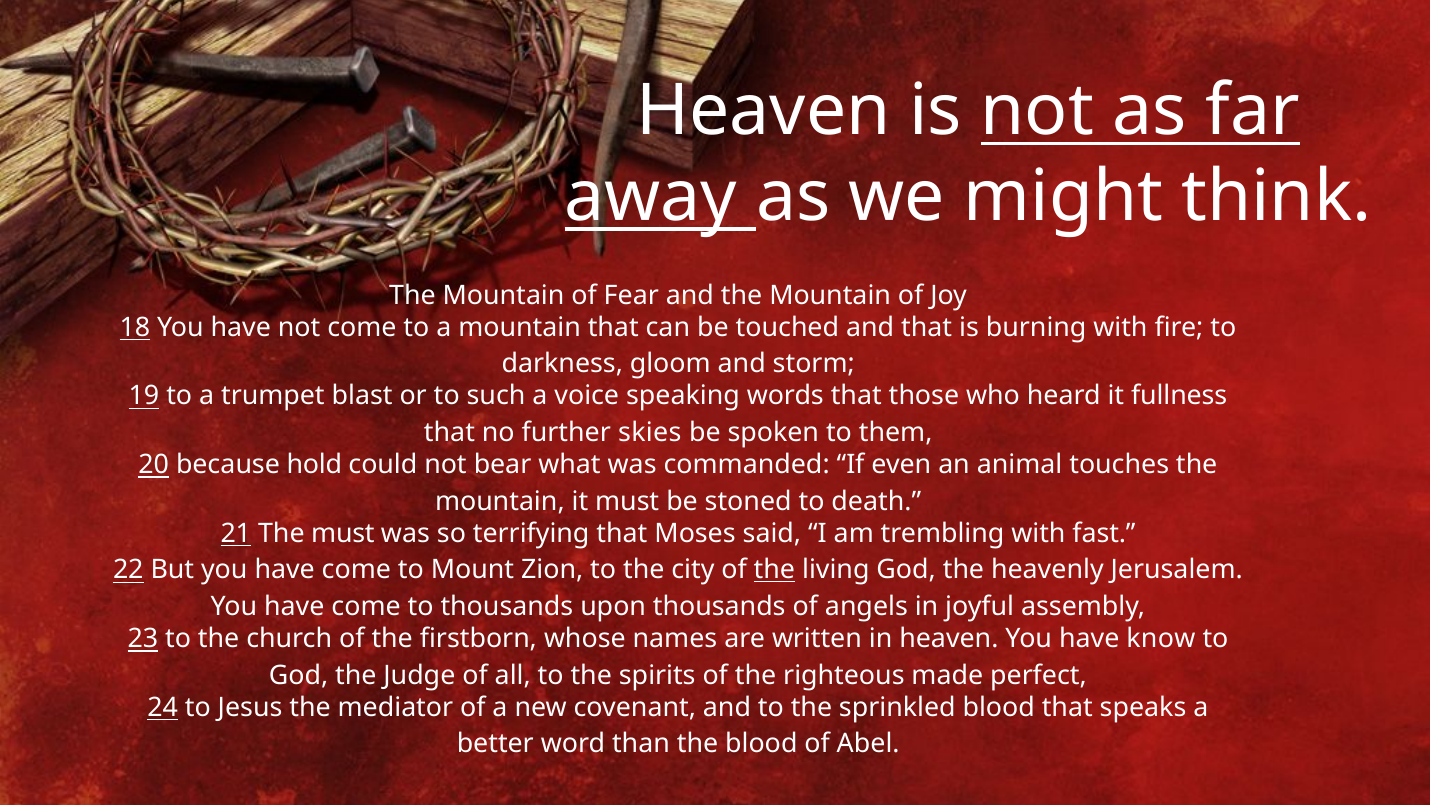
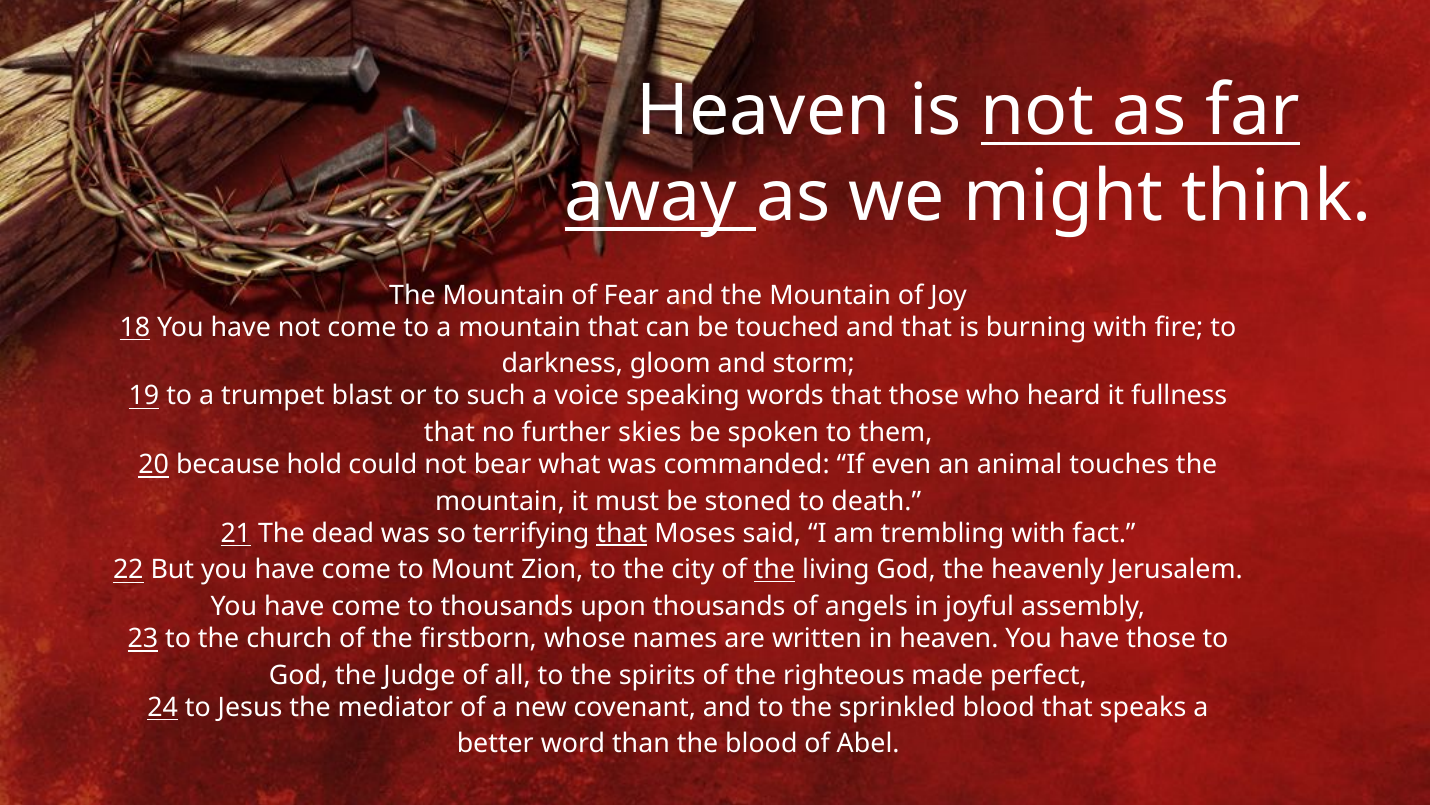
The must: must -> dead
that at (622, 533) underline: none -> present
fast: fast -> fact
have know: know -> those
